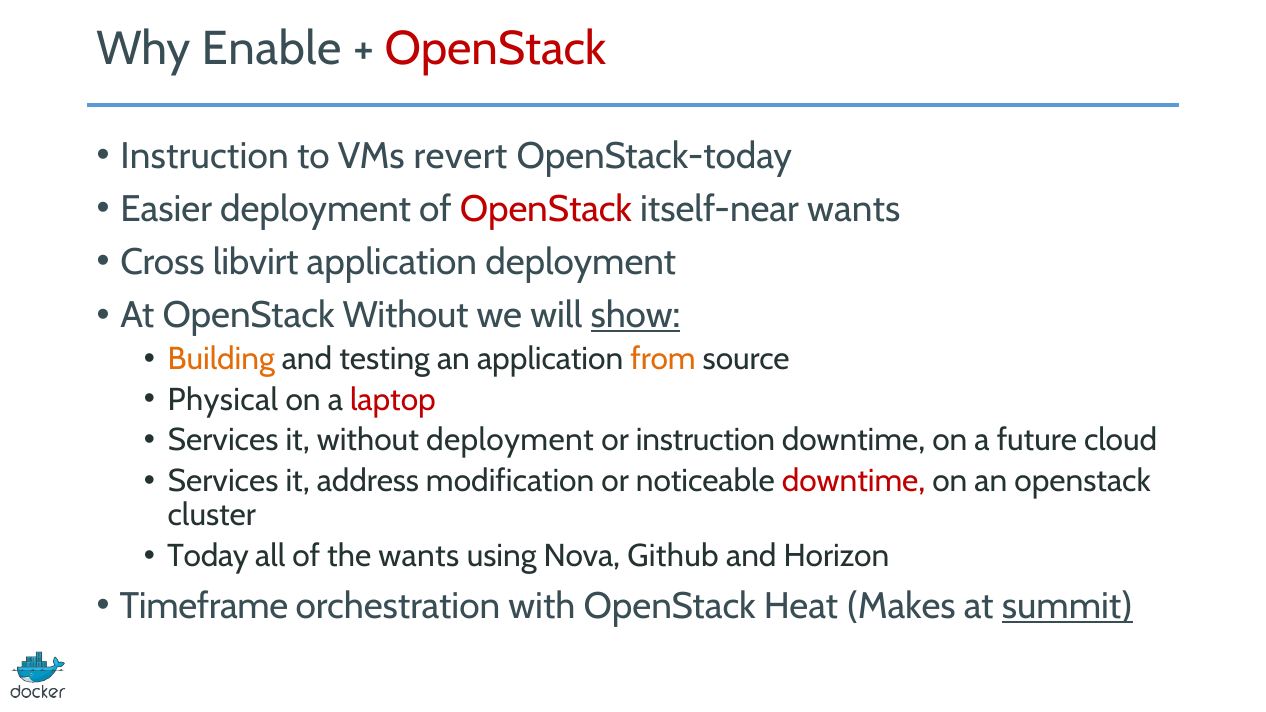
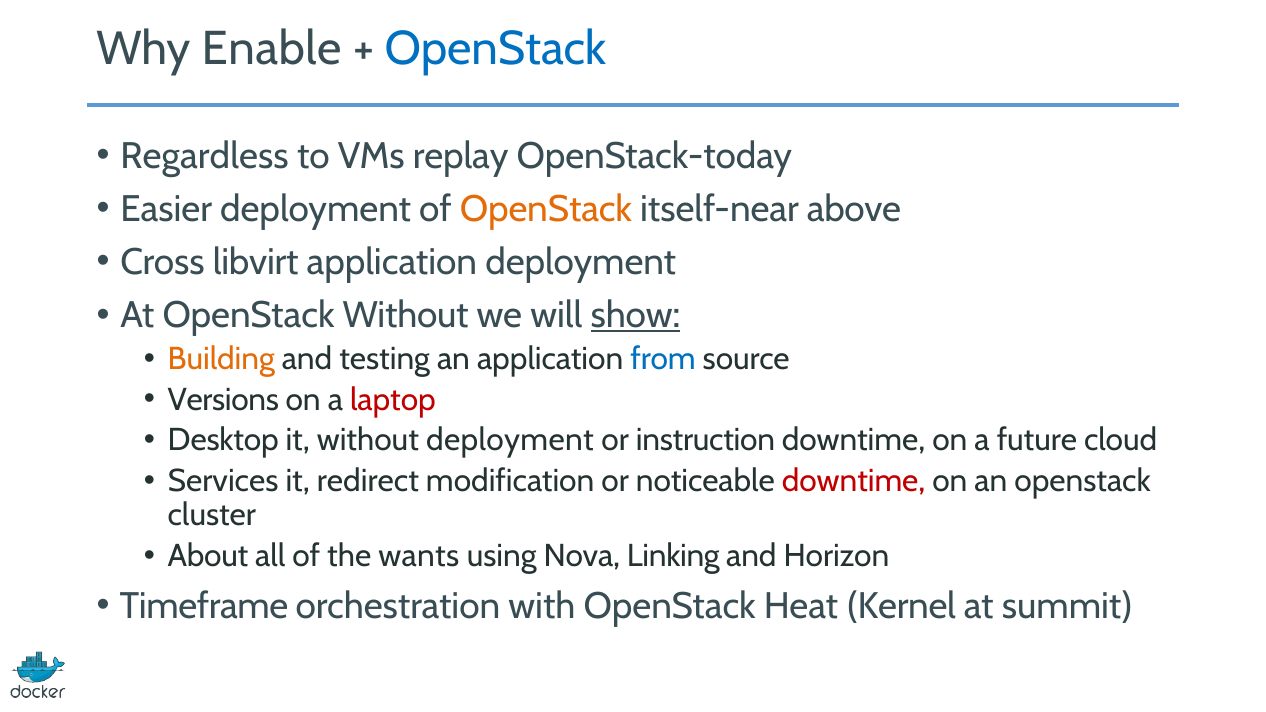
OpenStack at (495, 49) colour: red -> blue
Instruction at (204, 156): Instruction -> Regardless
revert: revert -> replay
OpenStack at (546, 209) colour: red -> orange
itself-near wants: wants -> above
from colour: orange -> blue
Physical: Physical -> Versions
Services at (223, 441): Services -> Desktop
address: address -> redirect
Today: Today -> About
Github: Github -> Linking
Makes: Makes -> Kernel
summit underline: present -> none
